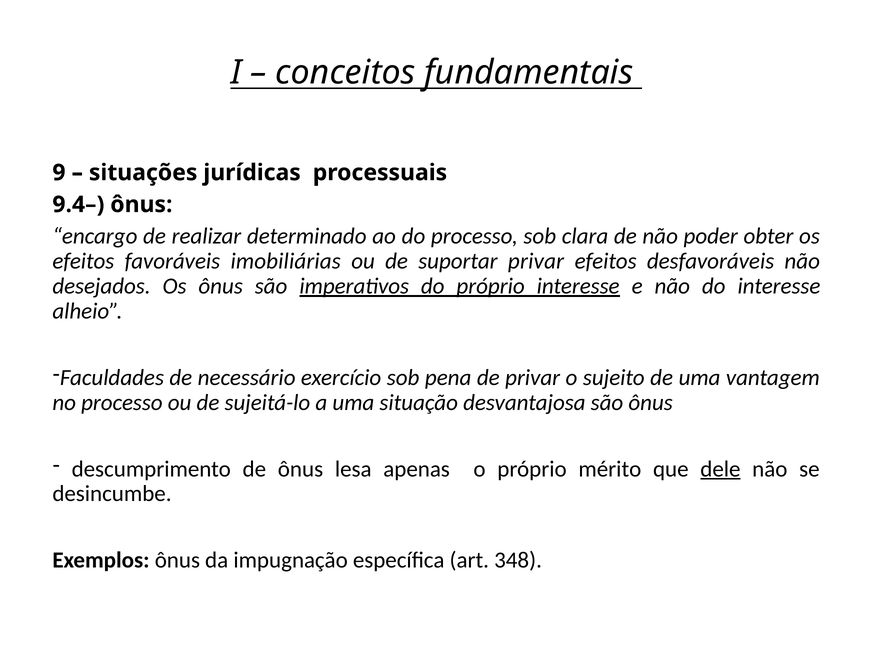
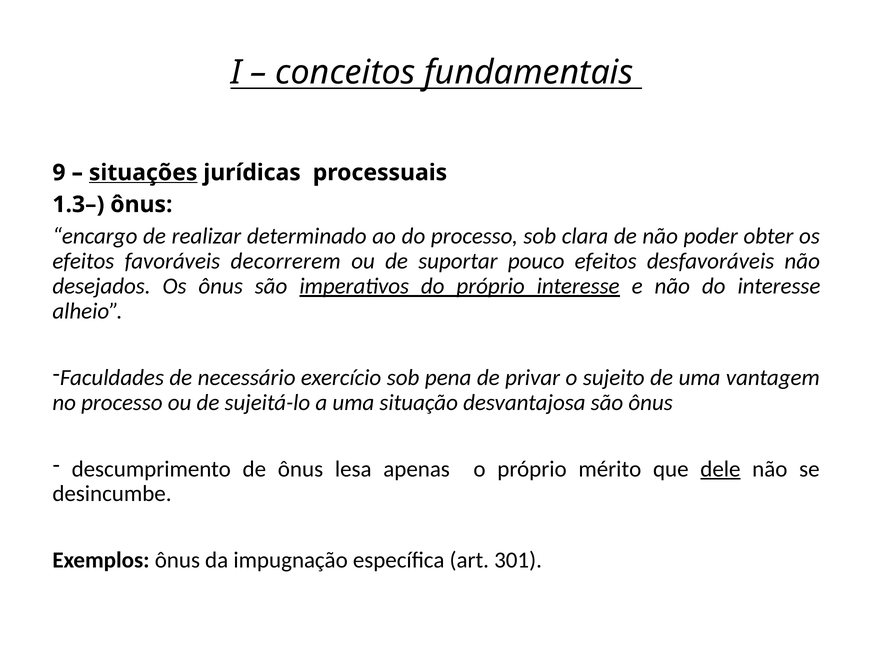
situações underline: none -> present
9.4–: 9.4– -> 1.3–
imobiliárias: imobiliárias -> decorrerem
suportar privar: privar -> pouco
348: 348 -> 301
